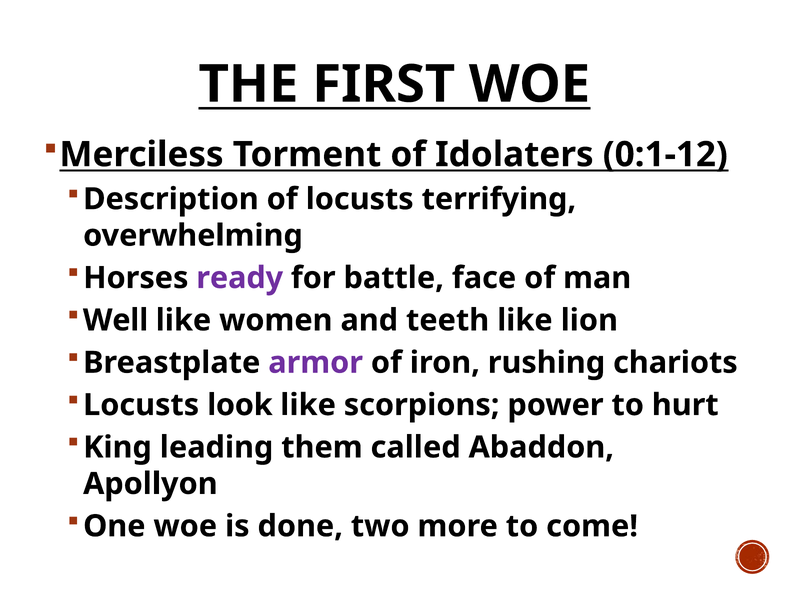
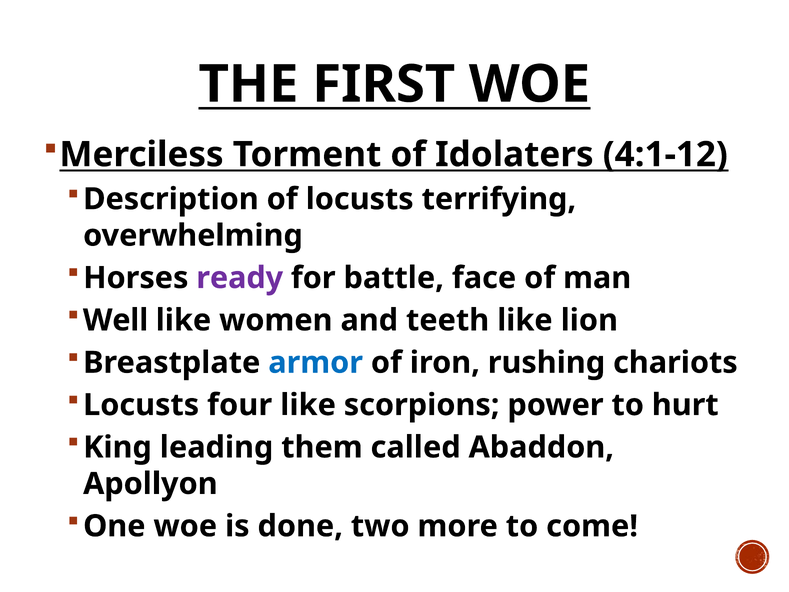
0:1-12: 0:1-12 -> 4:1-12
armor colour: purple -> blue
look: look -> four
